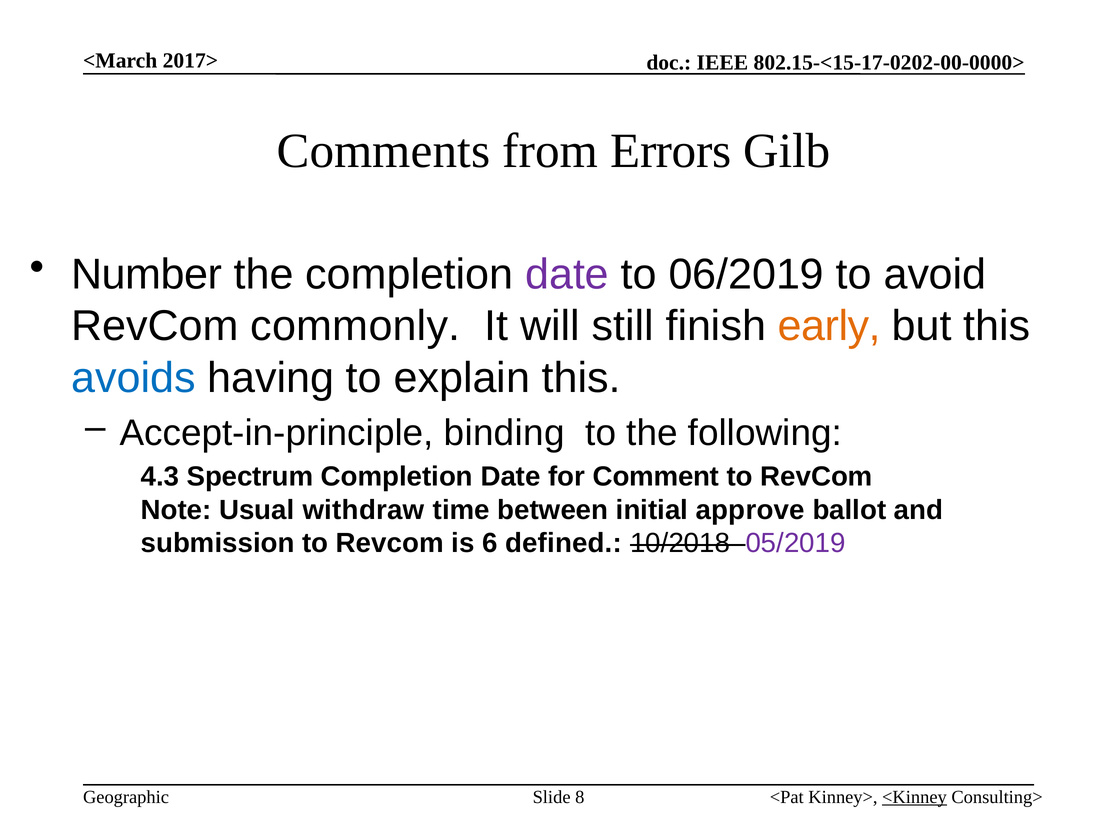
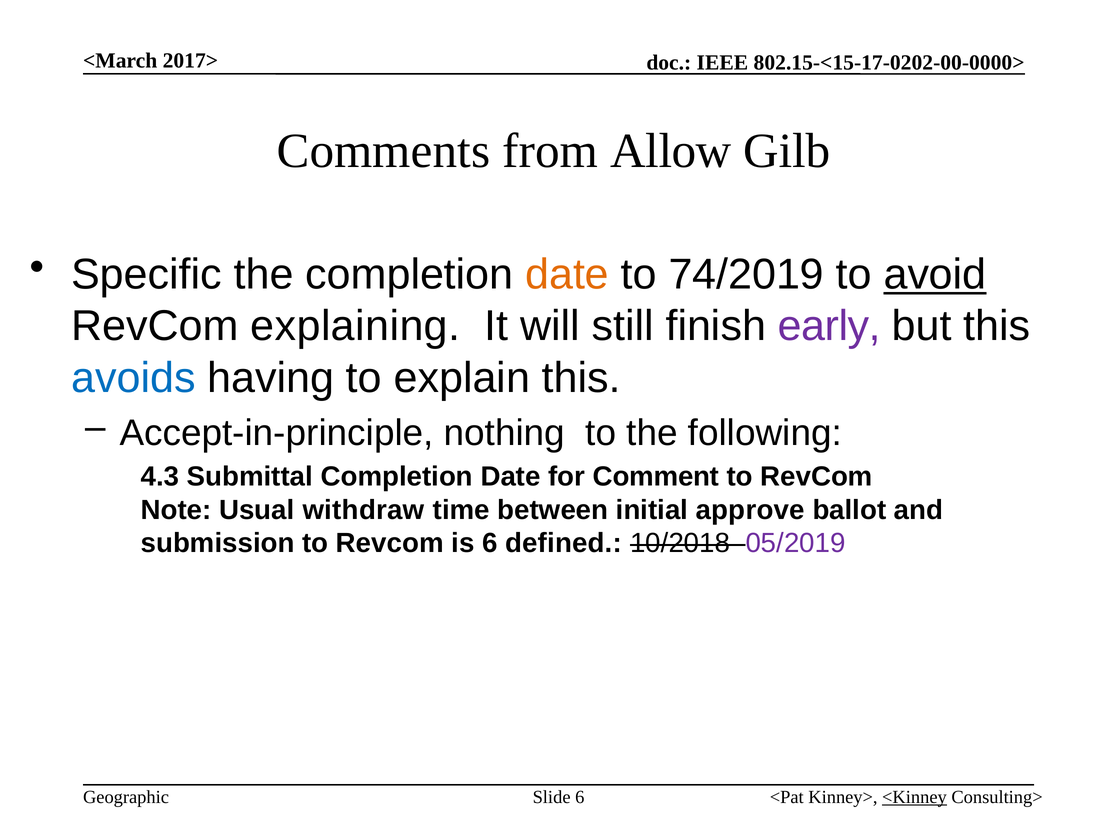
Errors: Errors -> Allow
Number: Number -> Specific
date at (567, 275) colour: purple -> orange
06/2019: 06/2019 -> 74/2019
avoid underline: none -> present
commonly: commonly -> explaining
early colour: orange -> purple
binding: binding -> nothing
Spectrum: Spectrum -> Submittal
Slide 8: 8 -> 6
